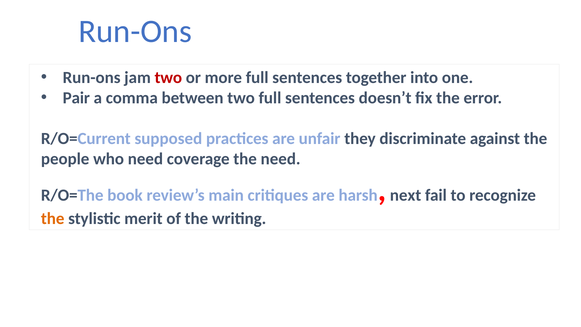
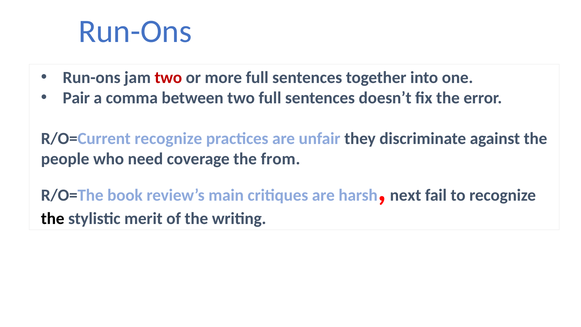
R/O=Current supposed: supposed -> recognize
the need: need -> from
the at (53, 218) colour: orange -> black
